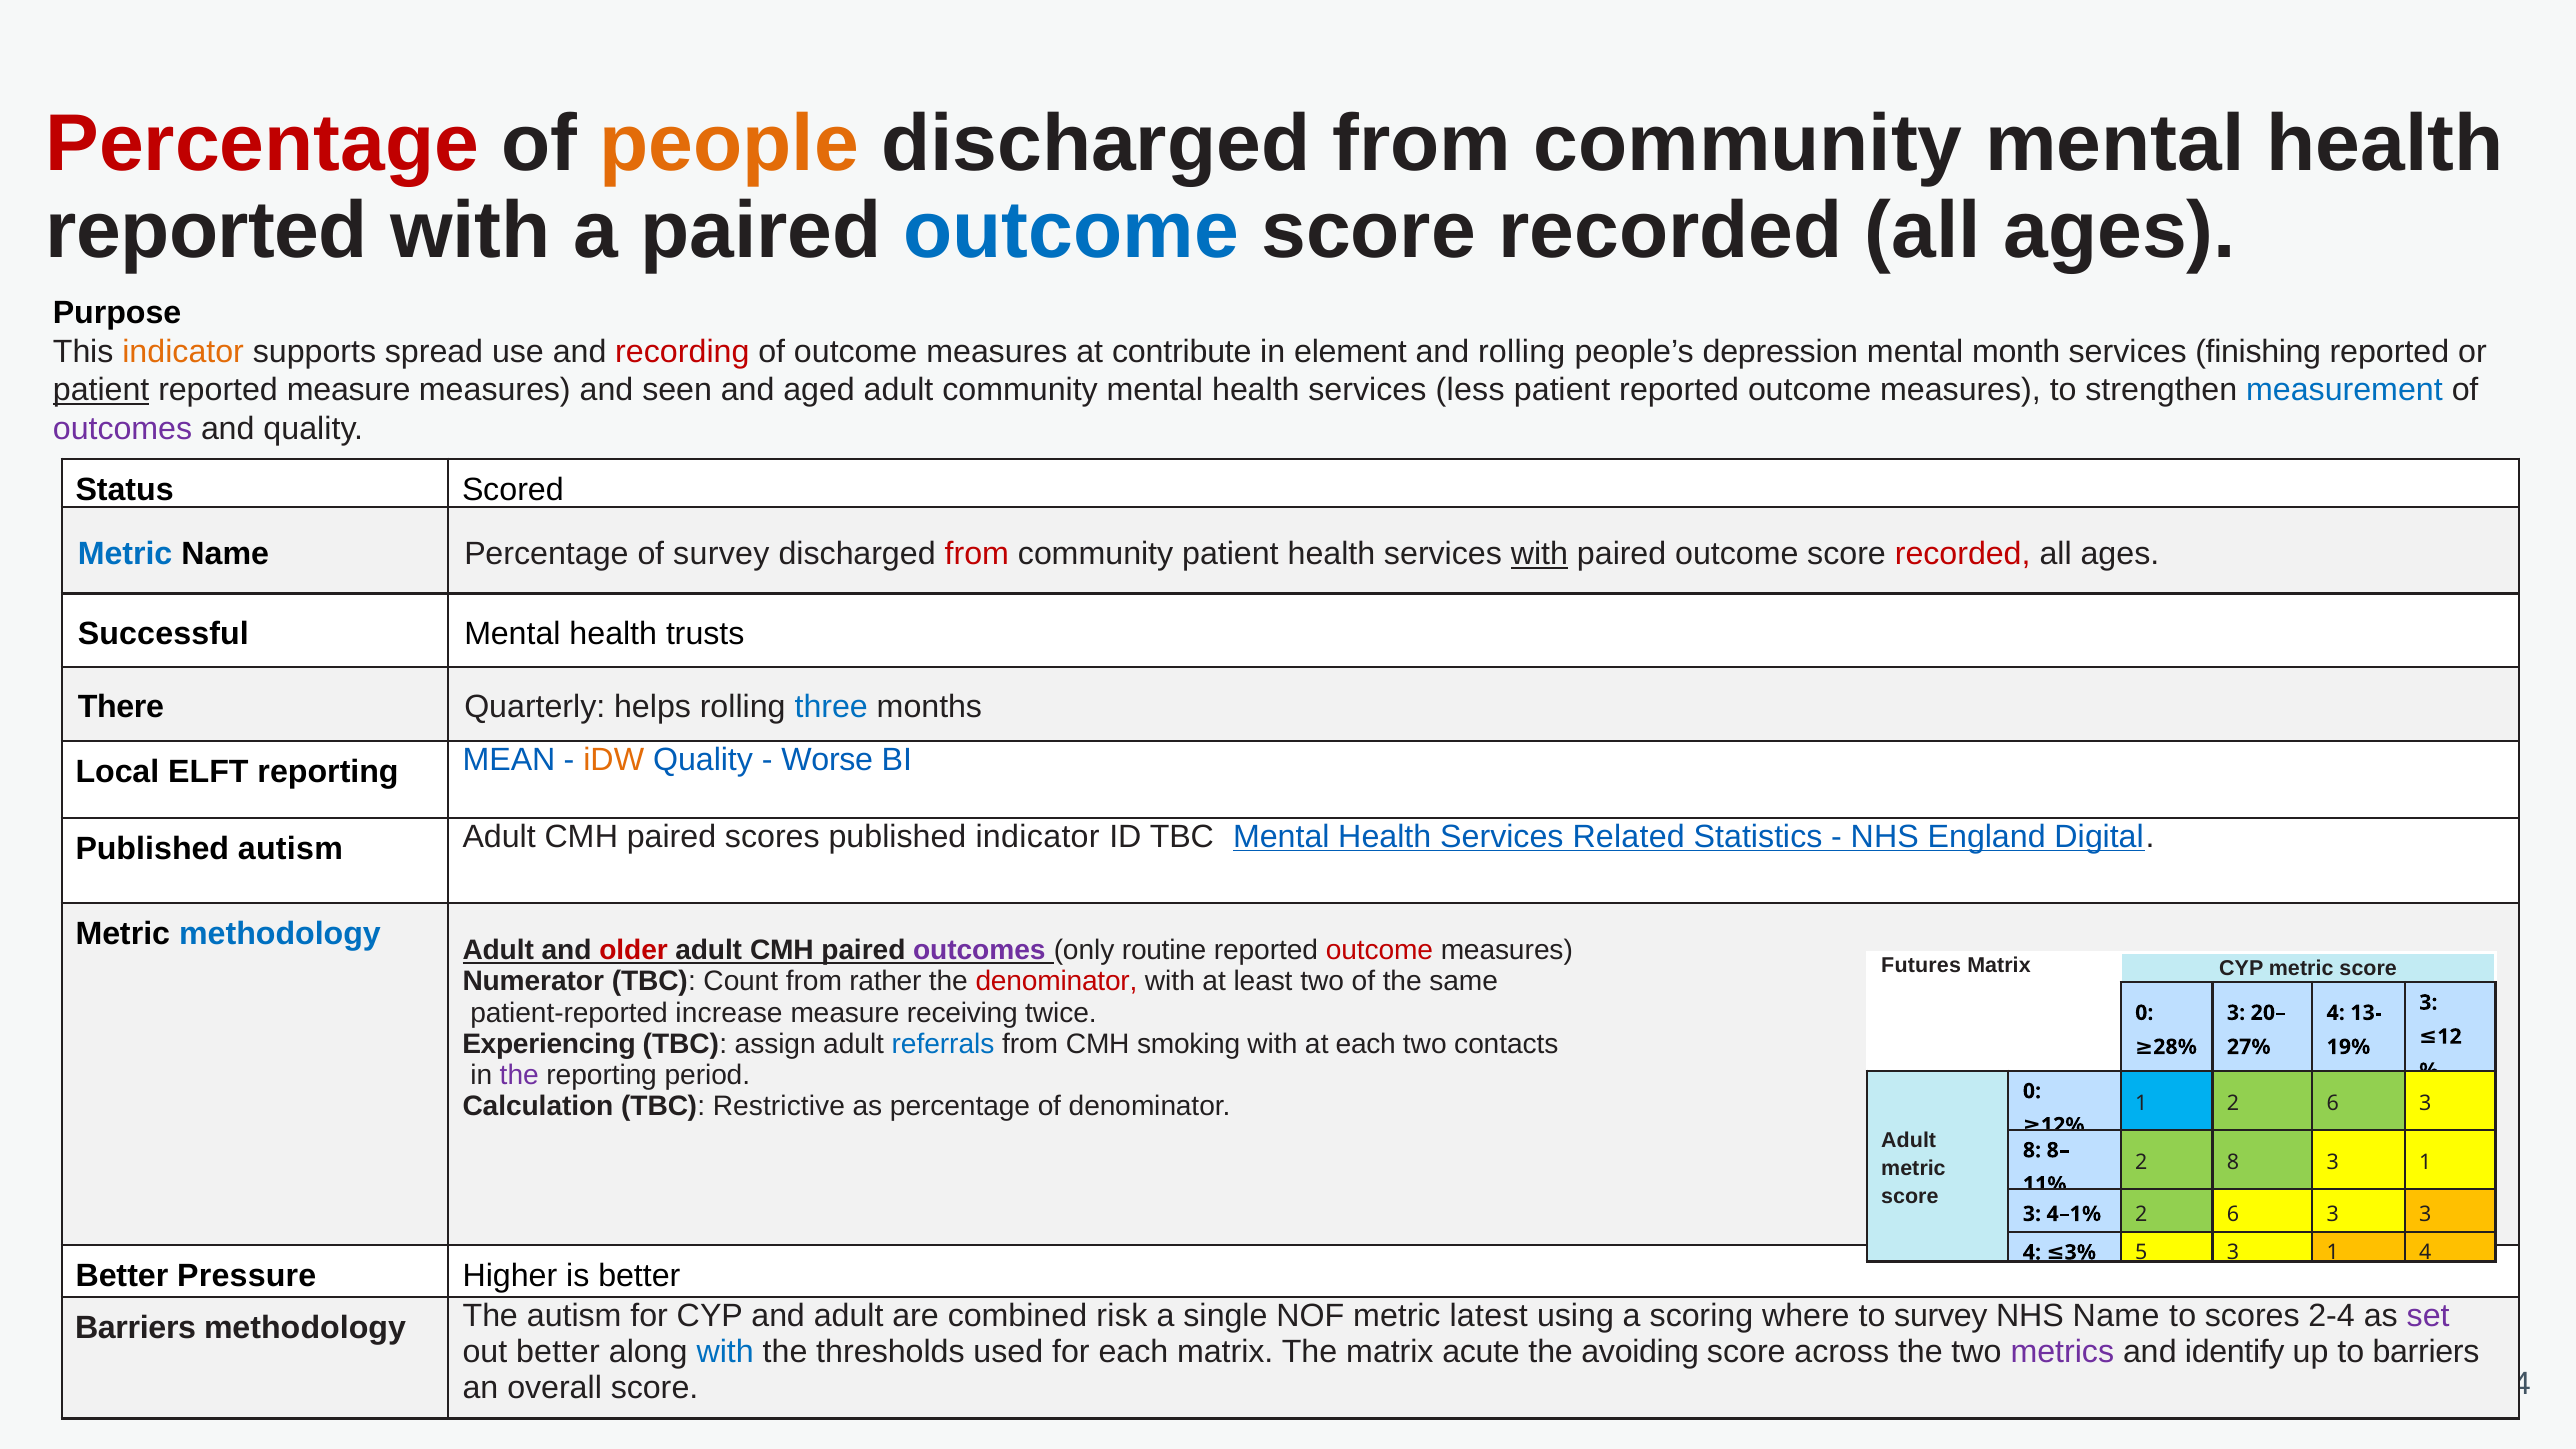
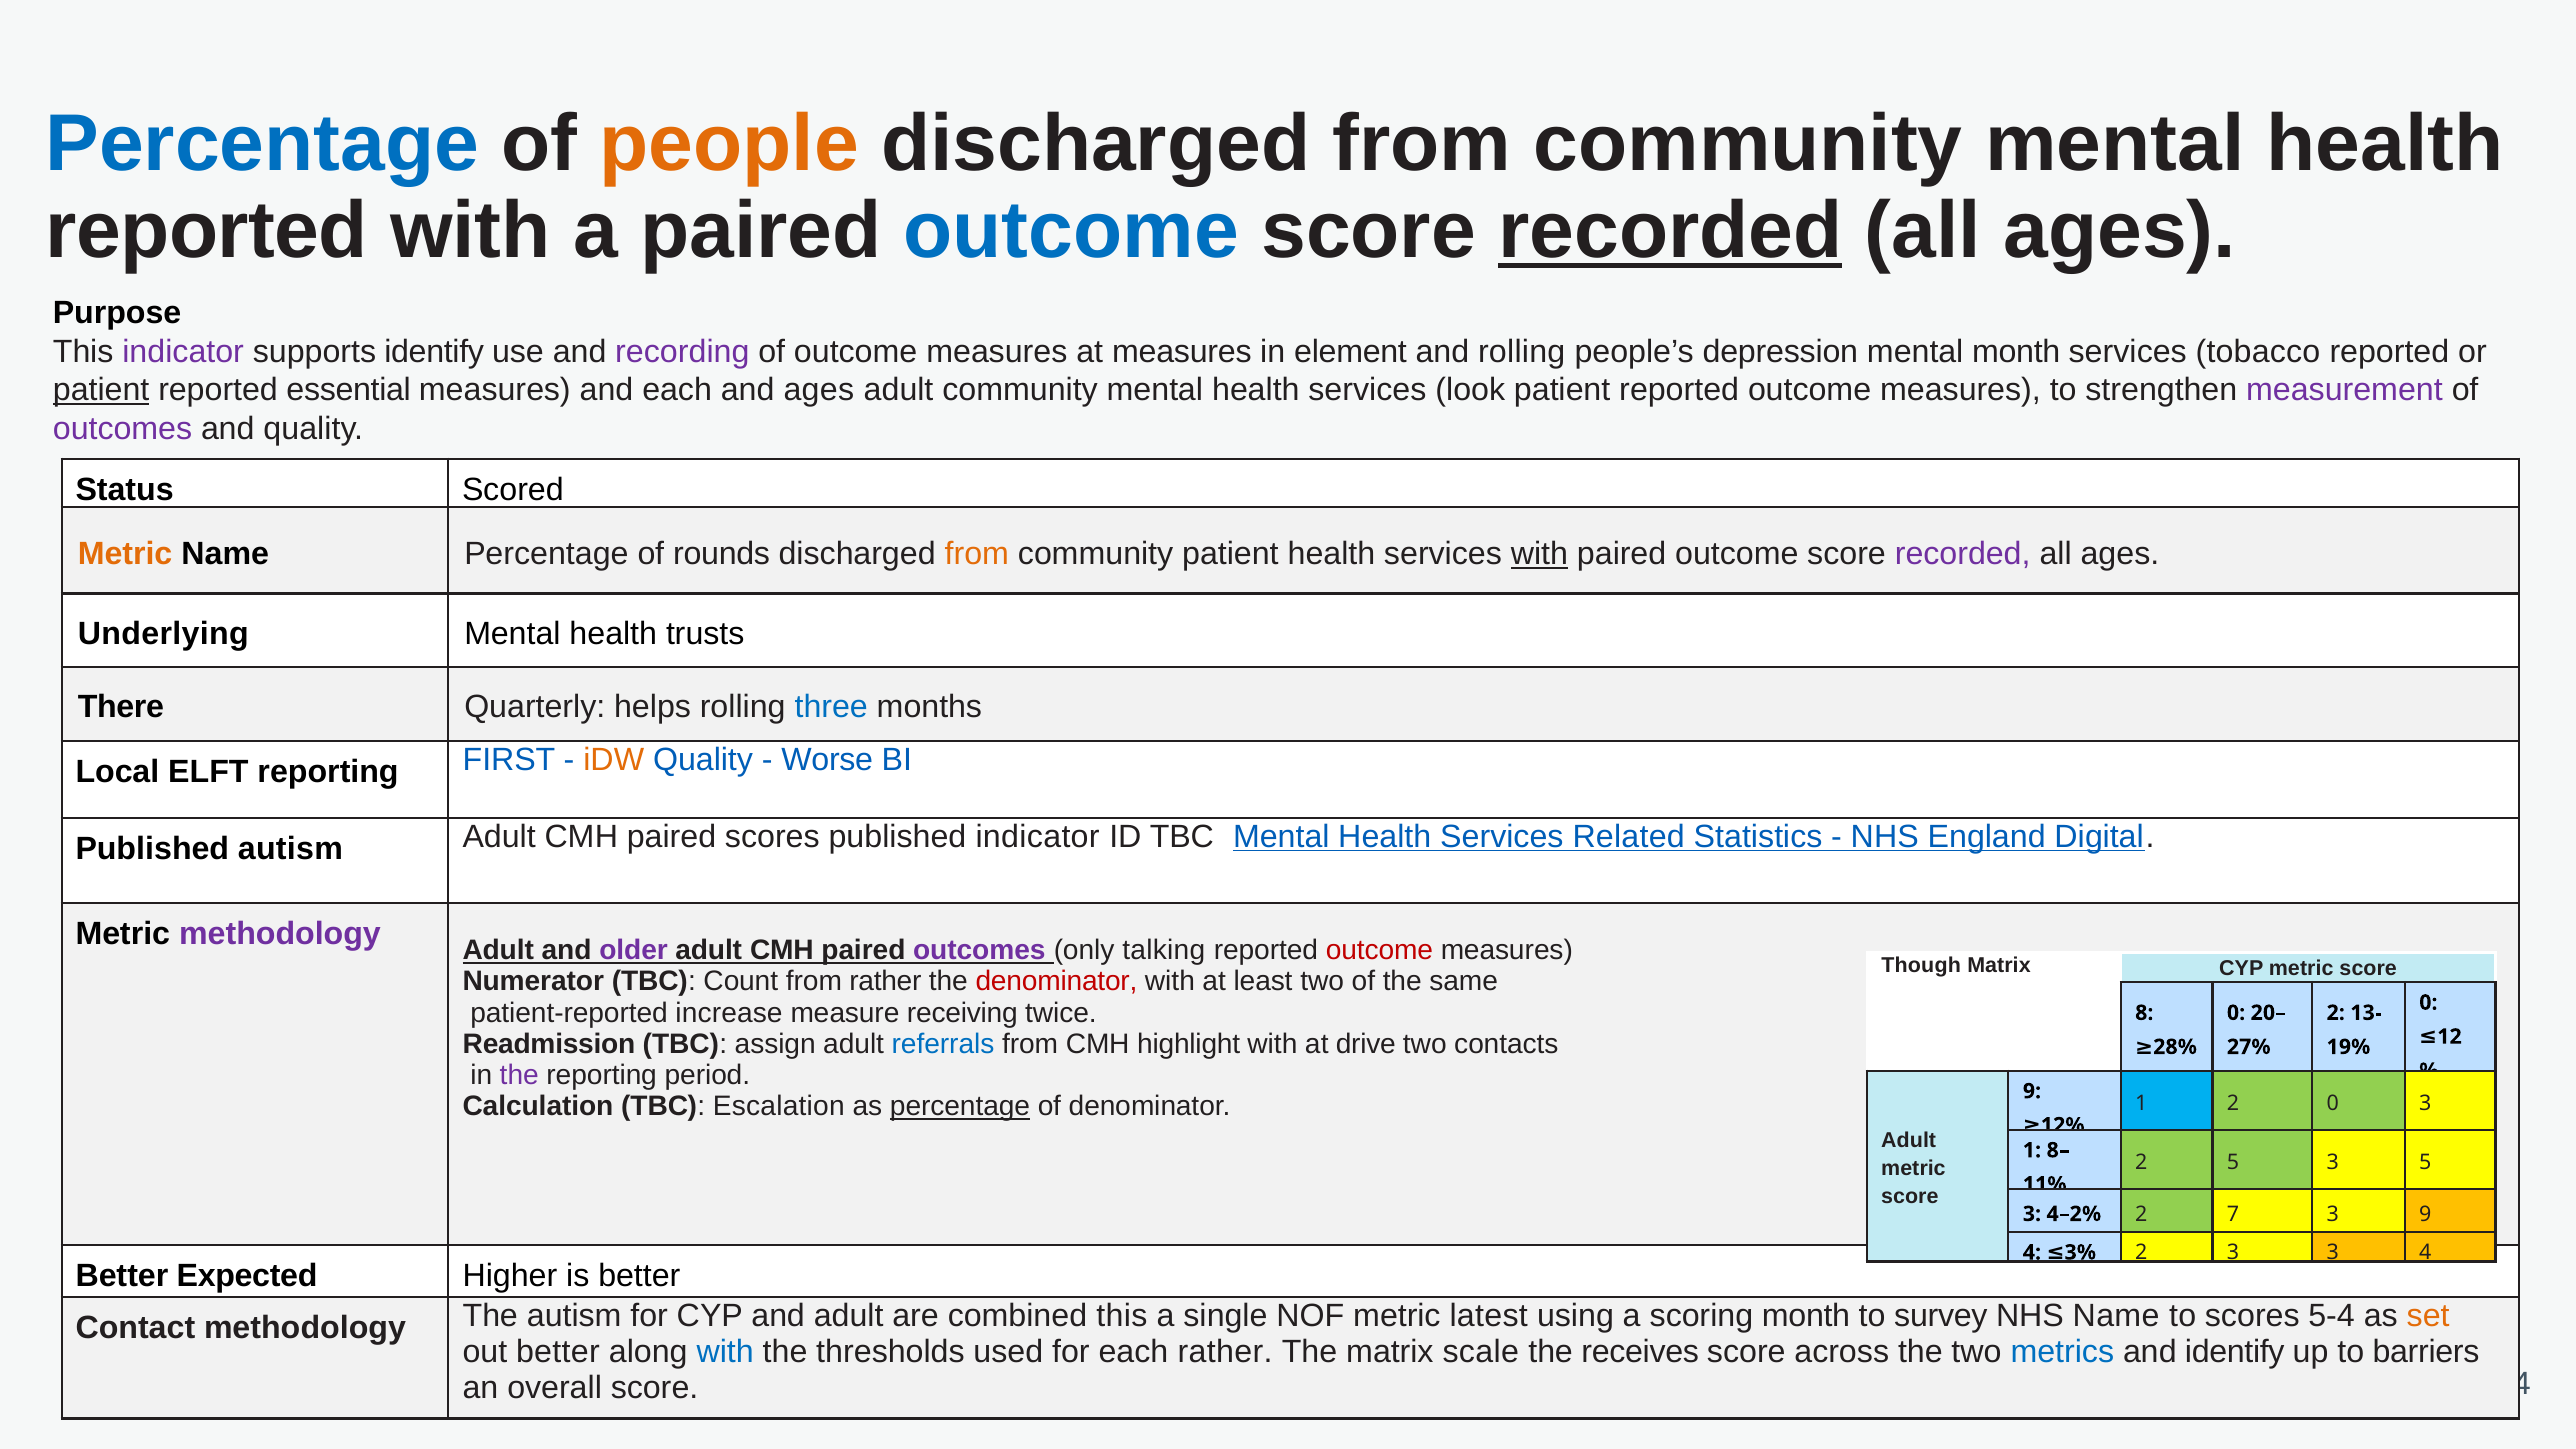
Percentage at (262, 144) colour: red -> blue
recorded at (1670, 231) underline: none -> present
indicator at (183, 352) colour: orange -> purple
supports spread: spread -> identify
recording colour: red -> purple
at contribute: contribute -> measures
finishing: finishing -> tobacco
reported measure: measure -> essential
and seen: seen -> each
and aged: aged -> ages
less: less -> look
measurement colour: blue -> purple
Metric at (125, 554) colour: blue -> orange
of survey: survey -> rounds
from at (977, 554) colour: red -> orange
recorded at (1963, 554) colour: red -> purple
Successful: Successful -> Underlying
MEAN: MEAN -> FIRST
methodology at (280, 934) colour: blue -> purple
older colour: red -> purple
routine: routine -> talking
Futures: Futures -> Though
3 at (2428, 1003): 3 -> 0
0 at (2144, 1013): 0 -> 8
3 at (2236, 1013): 3 -> 0
4 at (2336, 1013): 4 -> 2
Experiencing: Experiencing -> Readmission
smoking: smoking -> highlight
at each: each -> drive
0 at (2032, 1091): 0 -> 9
Restrictive: Restrictive -> Escalation
percentage at (960, 1107) underline: none -> present
1 2 6: 6 -> 0
8 at (2032, 1150): 8 -> 1
2 8: 8 -> 5
1 at (2425, 1163): 1 -> 5
4–1%: 4–1% -> 4–2%
6 at (2233, 1214): 6 -> 7
3 3: 3 -> 9
5 at (2141, 1252): 5 -> 2
1 at (2333, 1252): 1 -> 3
Pressure: Pressure -> Expected
Barriers at (136, 1328): Barriers -> Contact
combined risk: risk -> this
scoring where: where -> month
2-4: 2-4 -> 5-4
set colour: purple -> orange
each matrix: matrix -> rather
acute: acute -> scale
avoiding: avoiding -> receives
metrics colour: purple -> blue
